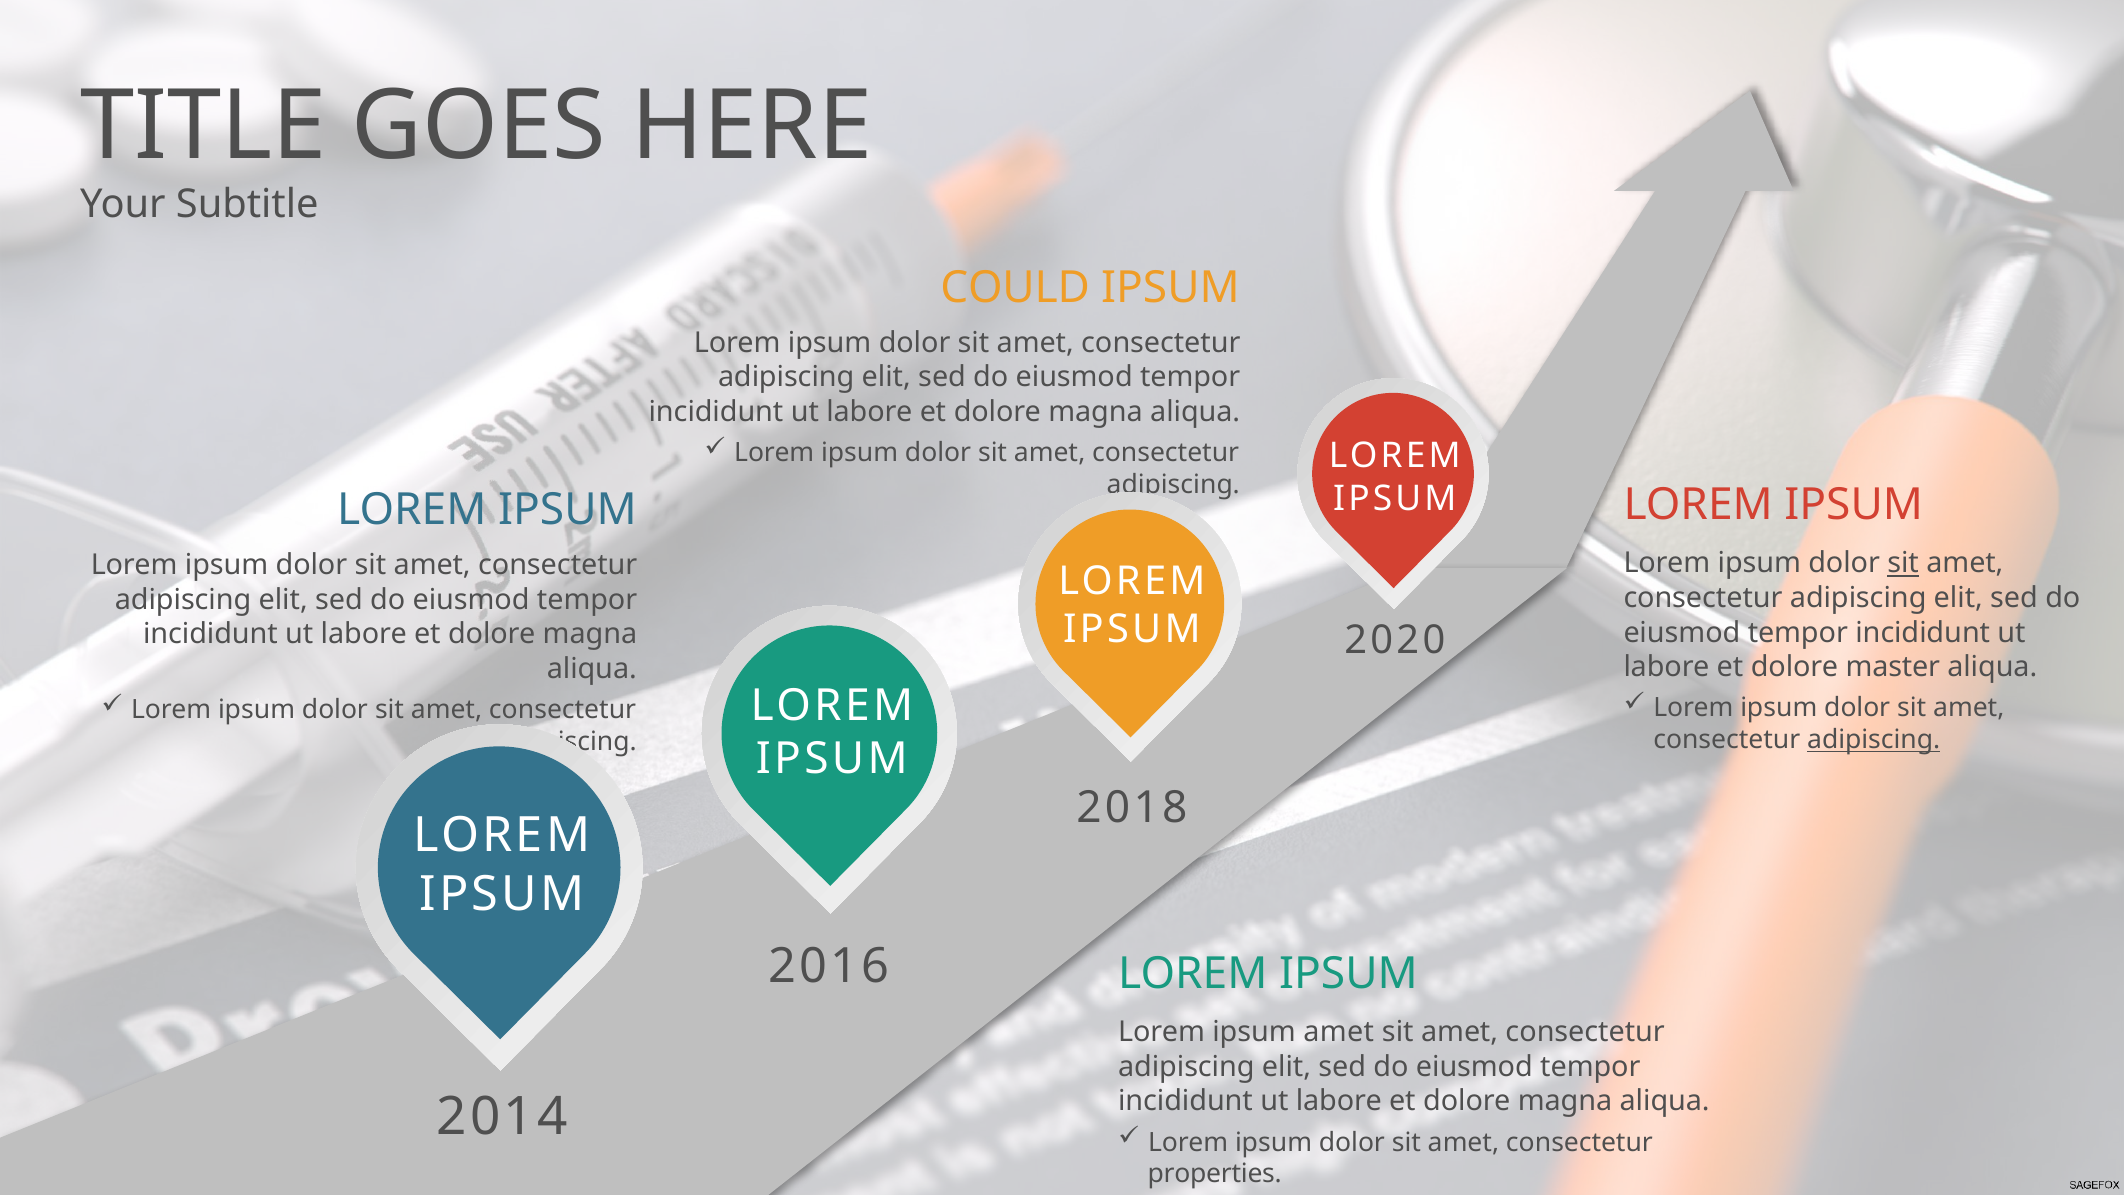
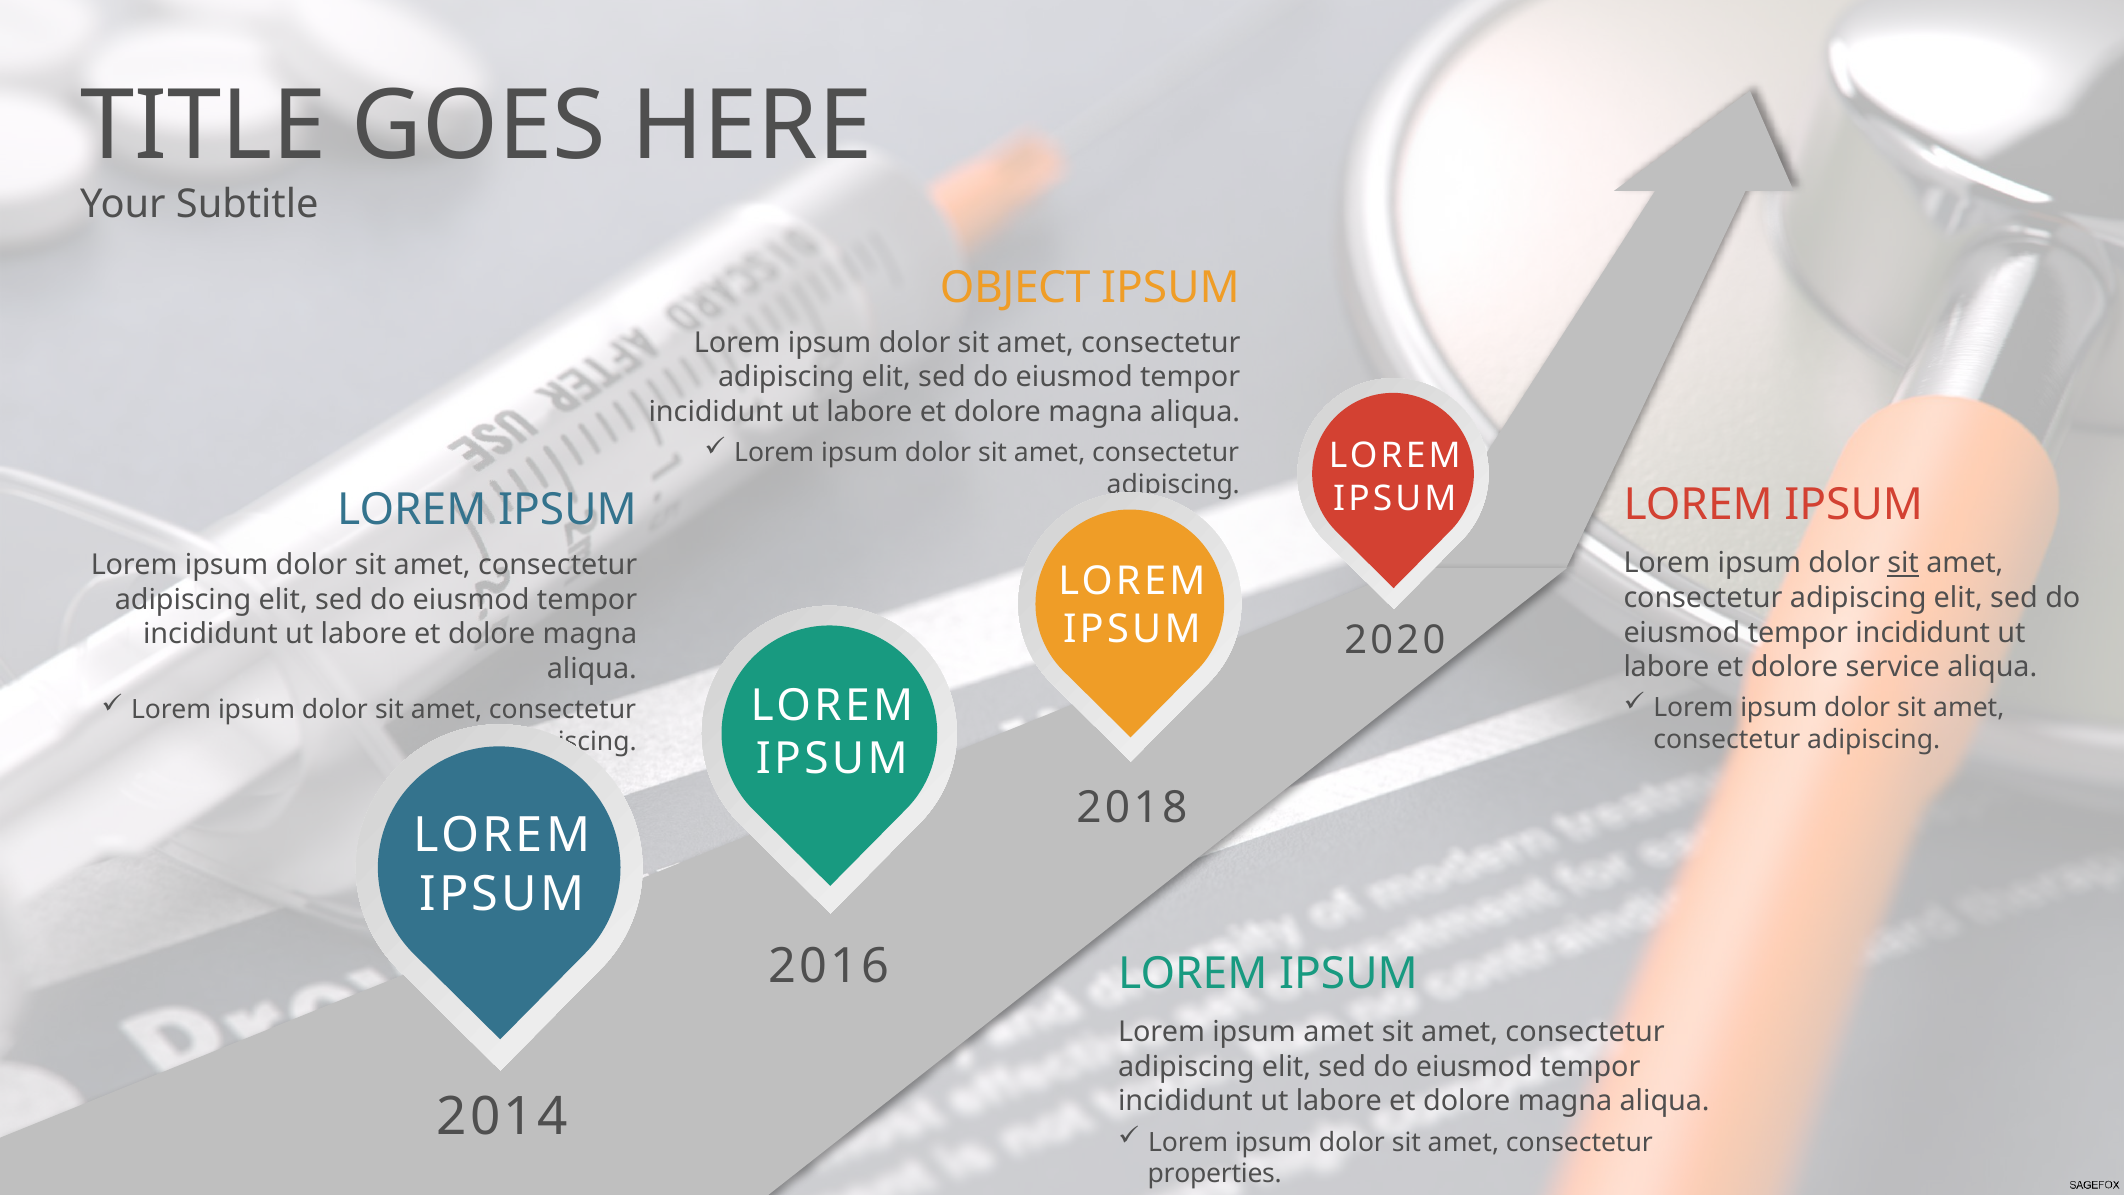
COULD: COULD -> OBJECT
master: master -> service
adipiscing at (1874, 740) underline: present -> none
